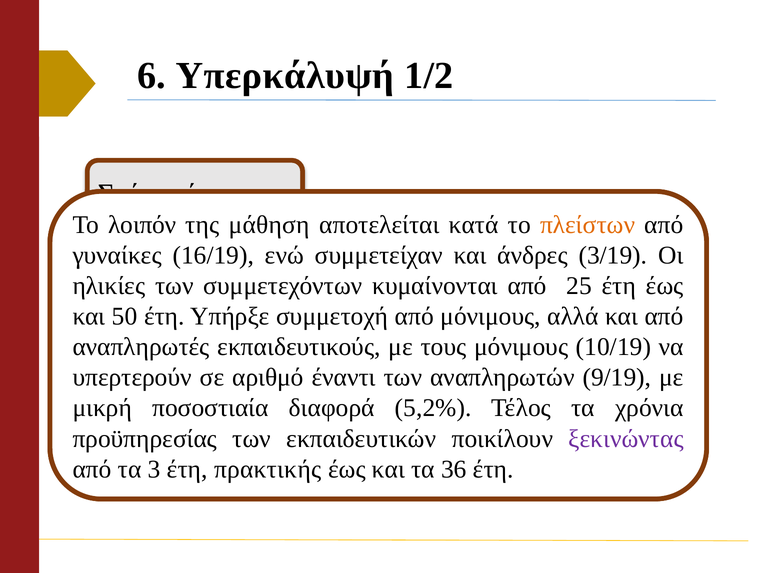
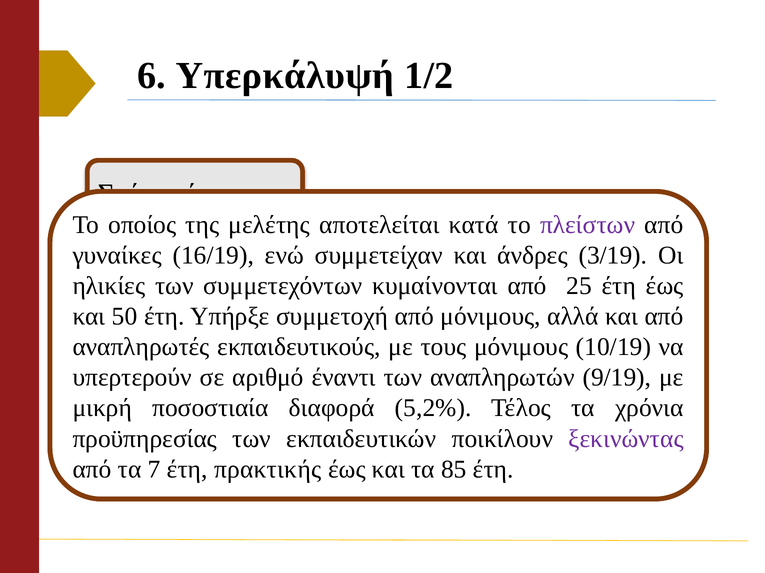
λοιπόν: λοιπόν -> οποίος
μάθηση: μάθηση -> μελέτης
πλείστων colour: orange -> purple
3: 3 -> 7
36: 36 -> 85
